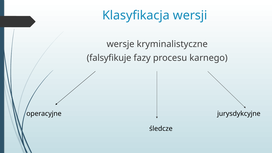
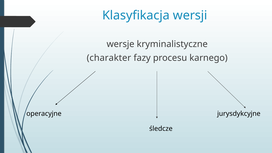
falsyfikuje: falsyfikuje -> charakter
